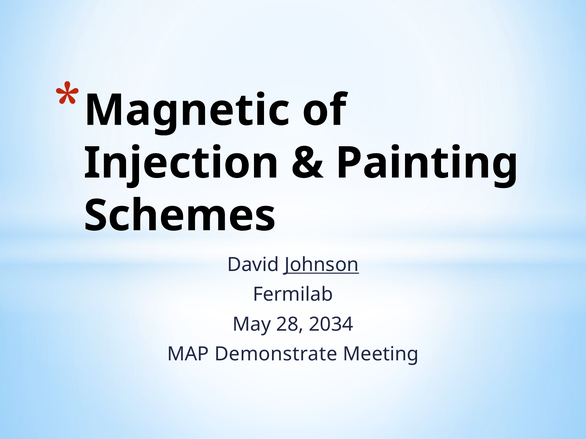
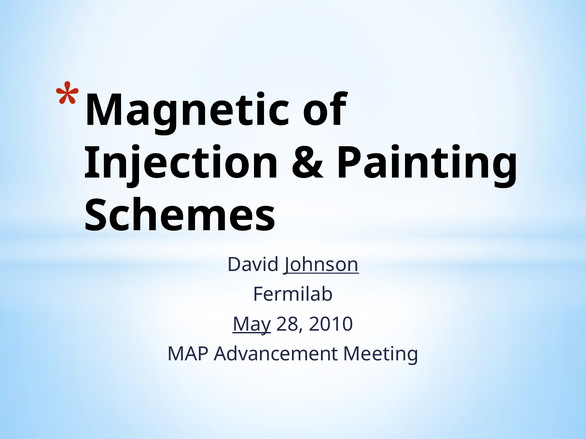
May underline: none -> present
2034: 2034 -> 2010
Demonstrate: Demonstrate -> Advancement
